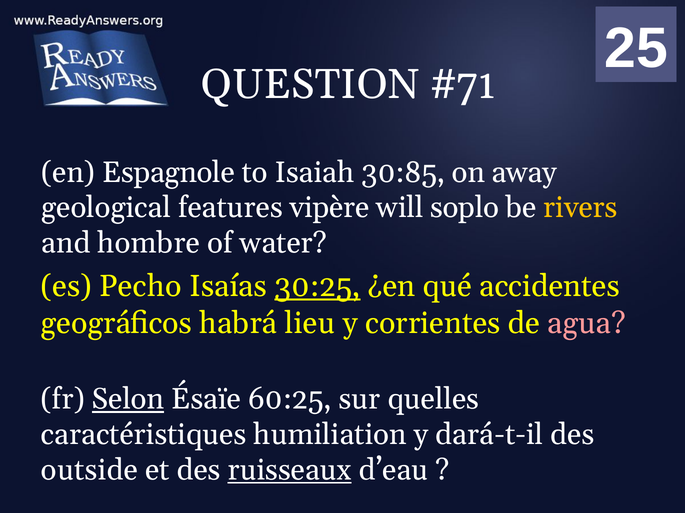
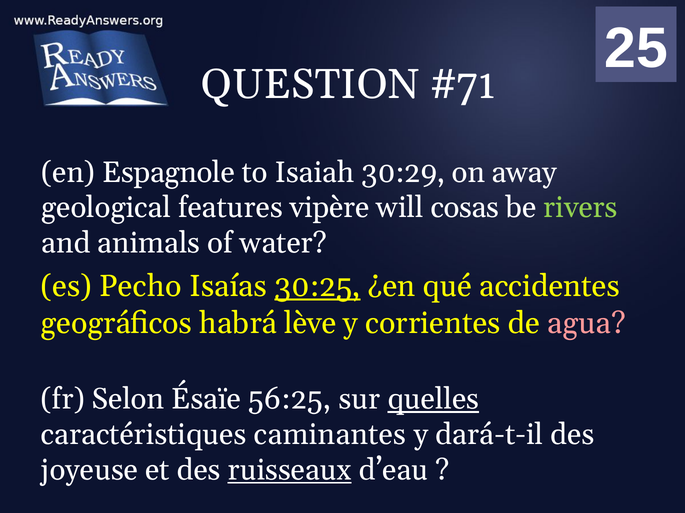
30:85: 30:85 -> 30:29
soplo: soplo -> cosas
rivers colour: yellow -> light green
hombre: hombre -> animals
lieu: lieu -> lève
Selon underline: present -> none
60:25: 60:25 -> 56:25
quelles underline: none -> present
humiliation: humiliation -> caminantes
outside: outside -> joyeuse
